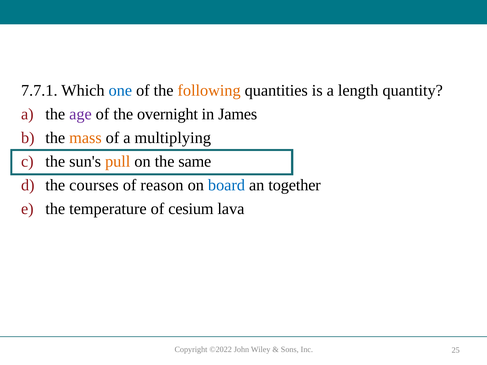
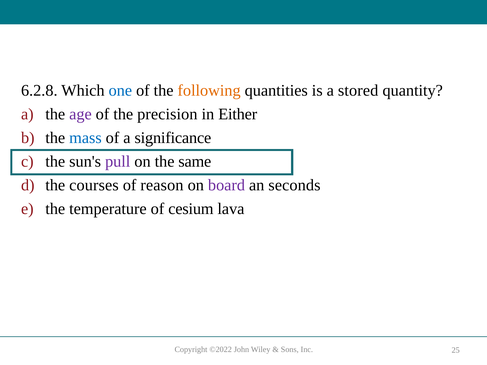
7.7.1: 7.7.1 -> 6.2.8
length: length -> stored
overnight: overnight -> precision
James: James -> Either
mass colour: orange -> blue
multiplying: multiplying -> significance
pull colour: orange -> purple
board colour: blue -> purple
together: together -> seconds
